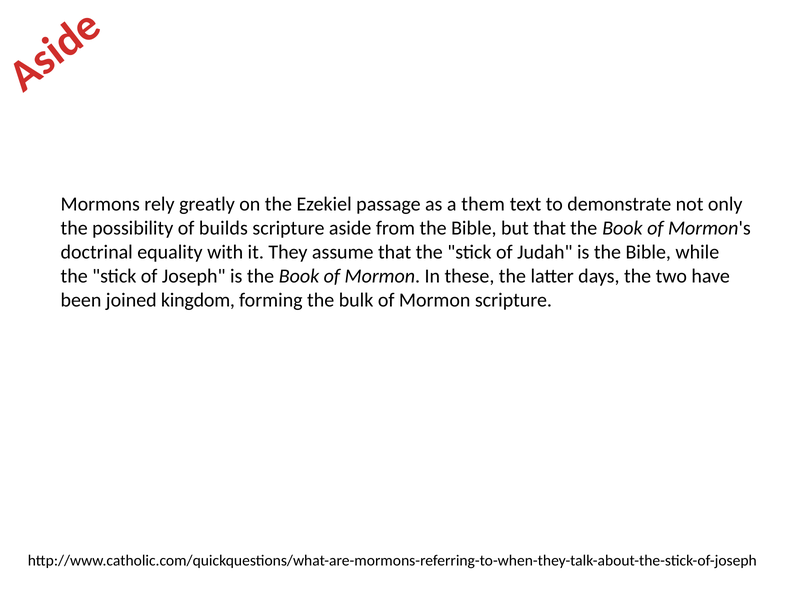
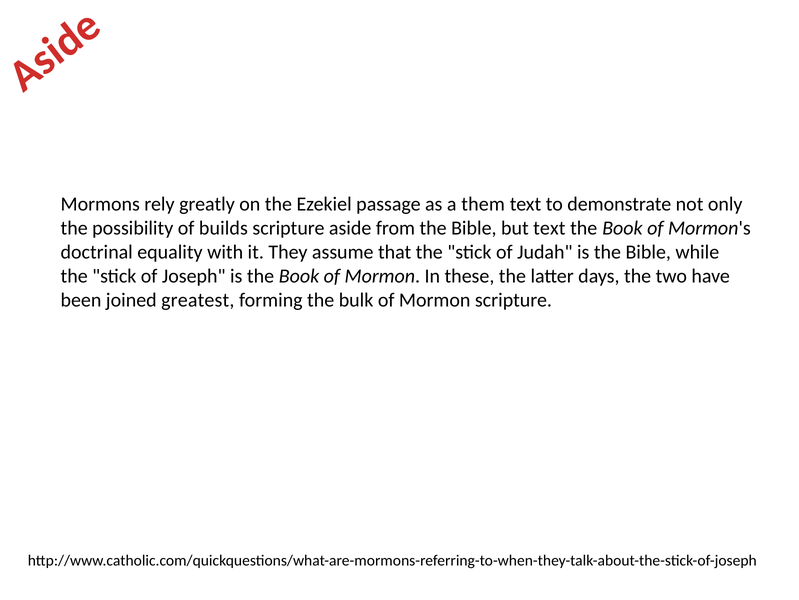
but that: that -> text
kingdom: kingdom -> greatest
